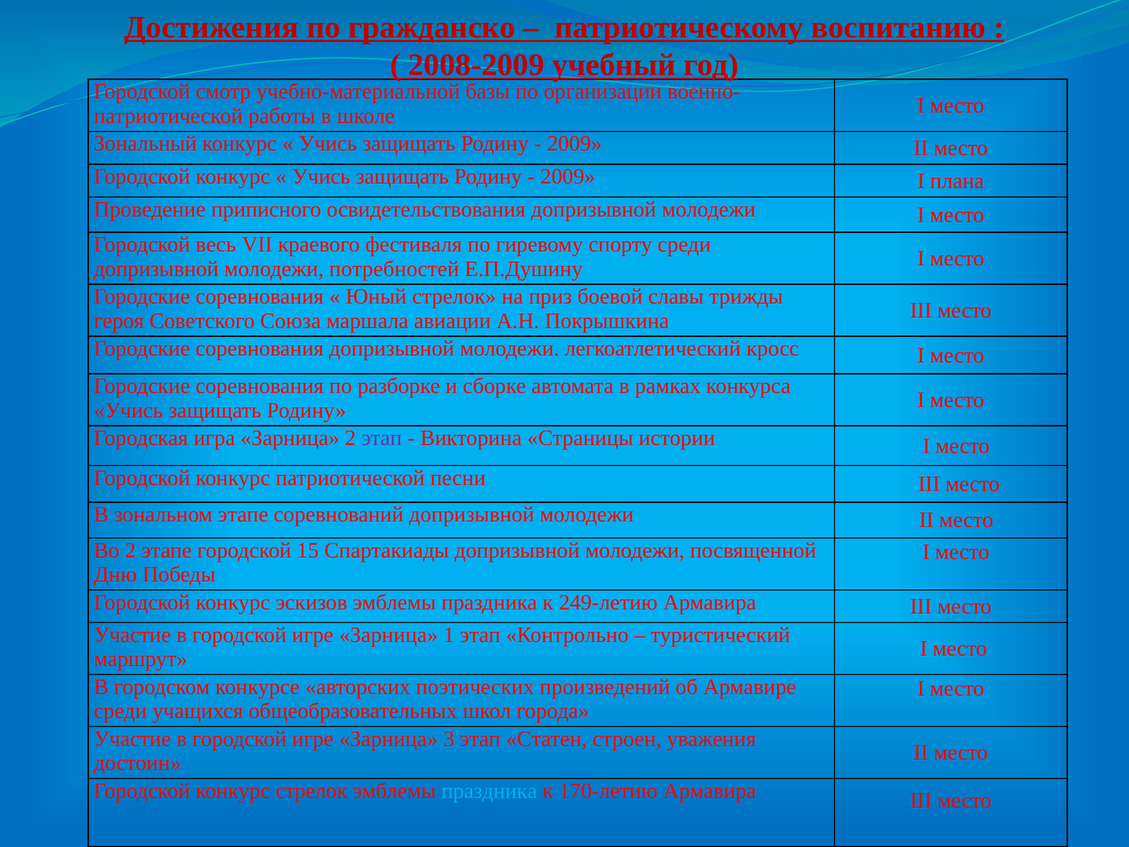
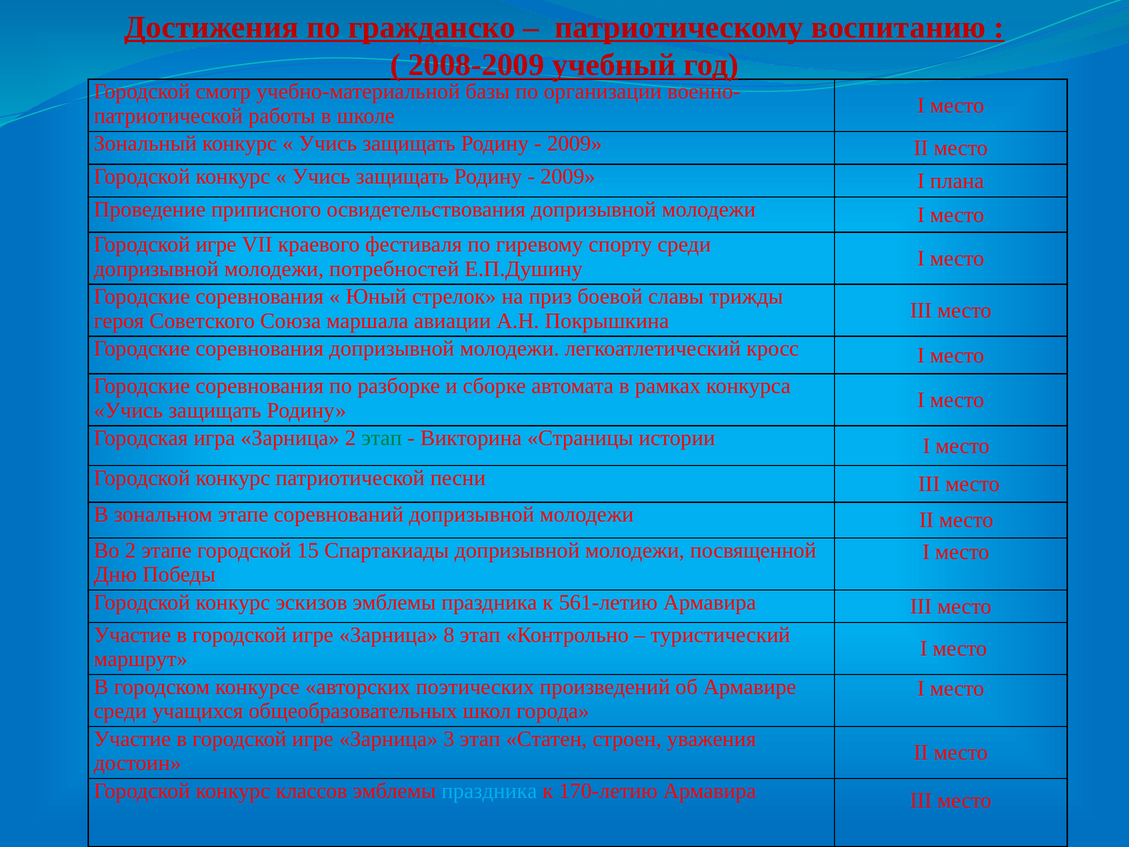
весь at (216, 245): весь -> игре
этап at (382, 438) colour: purple -> green
249-летию: 249-летию -> 561-летию
1: 1 -> 8
конкурс стрелок: стрелок -> классов
